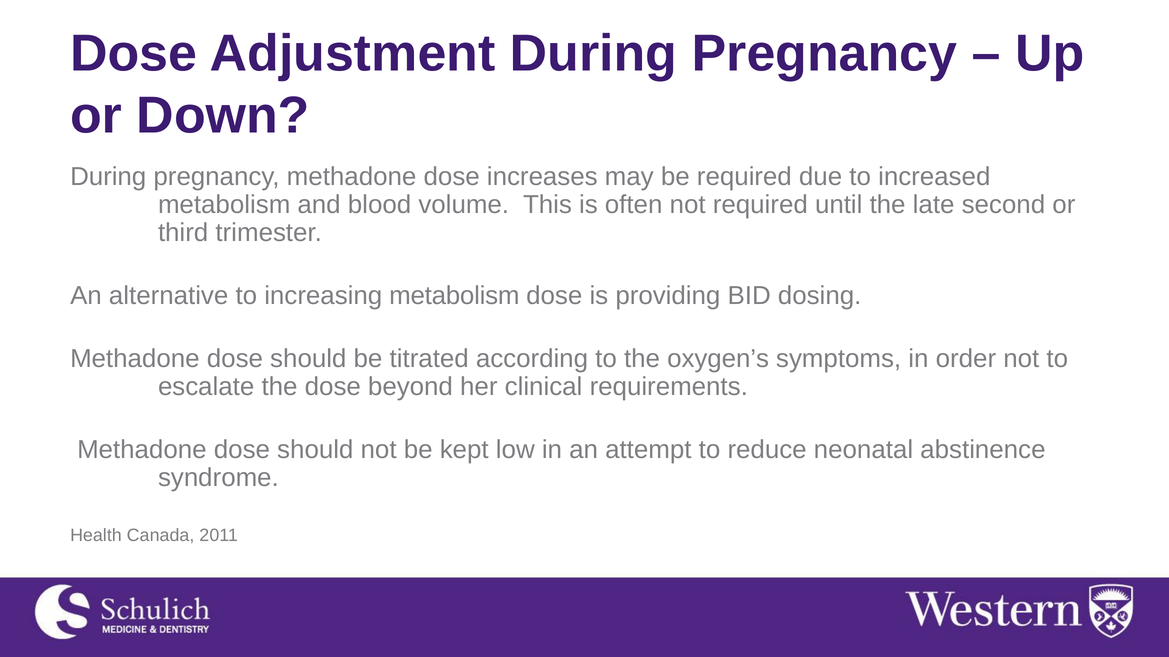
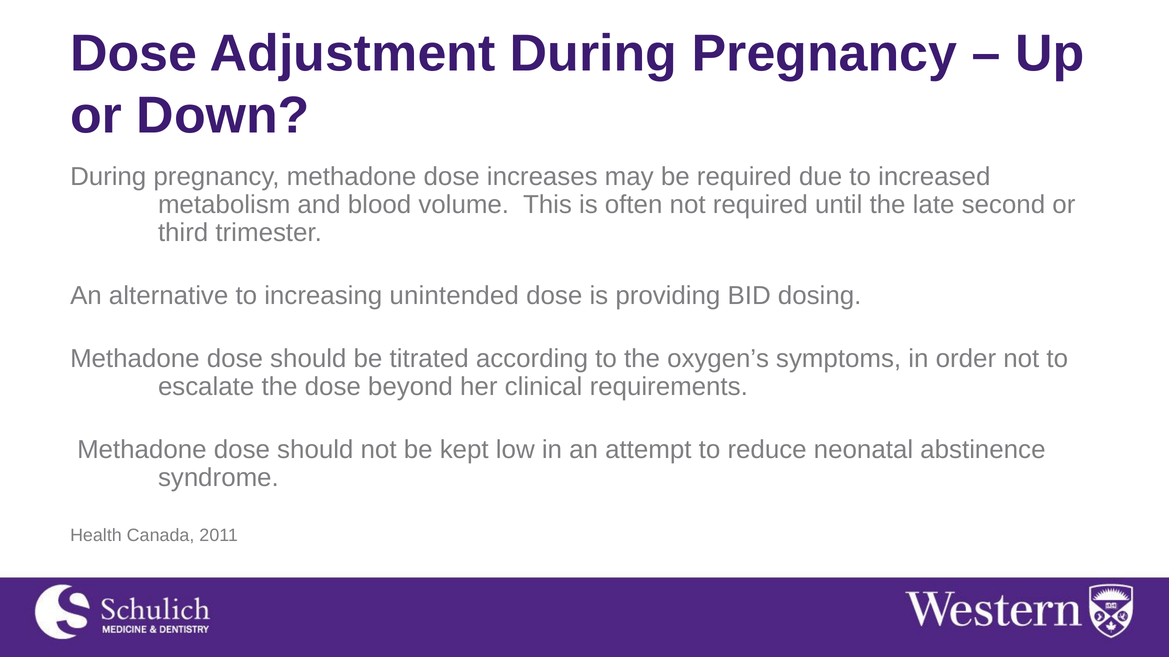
increasing metabolism: metabolism -> unintended
